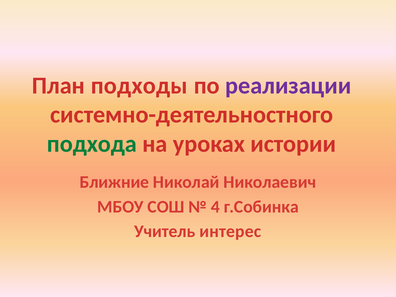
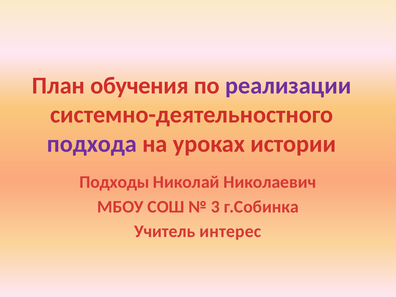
подходы: подходы -> обучения
подхода colour: green -> purple
Ближние: Ближние -> Подходы
4: 4 -> 3
